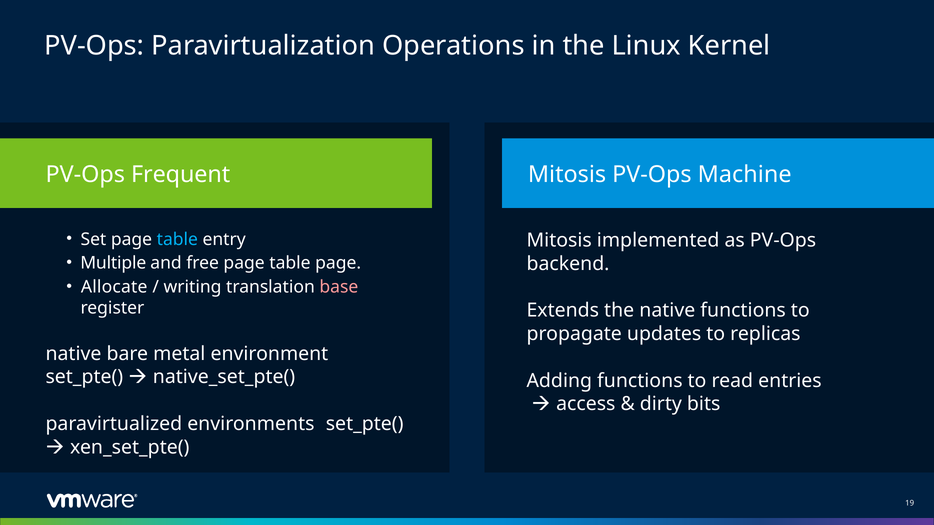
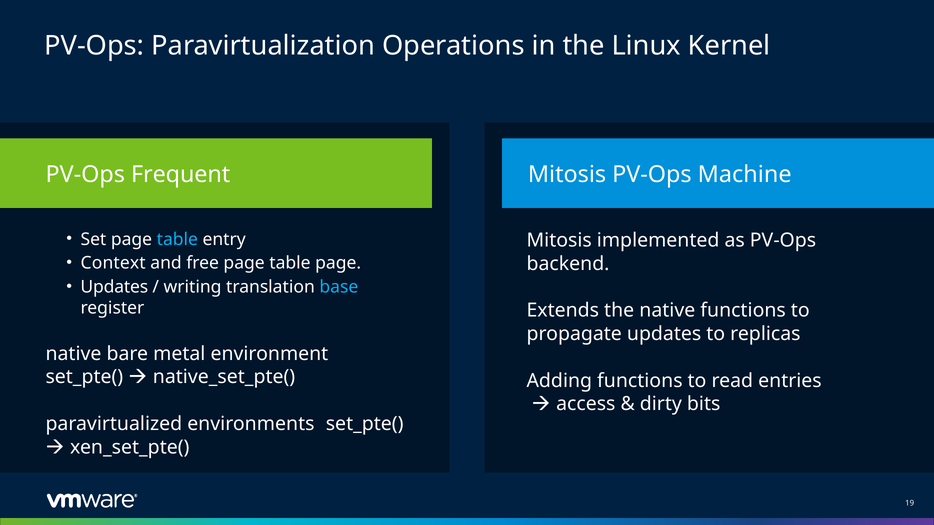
Multiple: Multiple -> Context
Allocate at (114, 287): Allocate -> Updates
base colour: pink -> light blue
